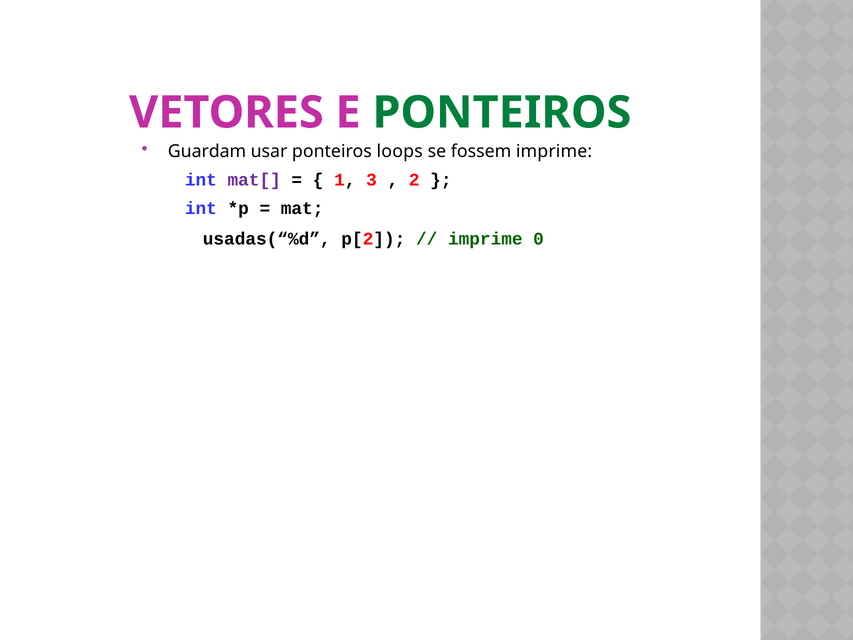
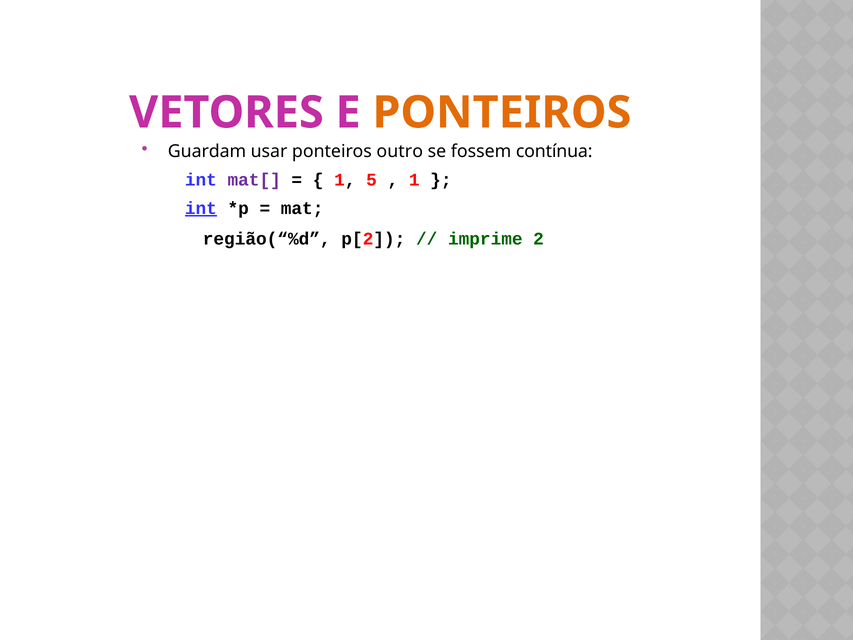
PONTEIROS at (502, 113) colour: green -> orange
loops: loops -> outro
fossem imprime: imprime -> contínua
3: 3 -> 5
2 at (414, 180): 2 -> 1
int at (201, 208) underline: none -> present
usadas(“%d: usadas(“%d -> região(“%d
0: 0 -> 2
